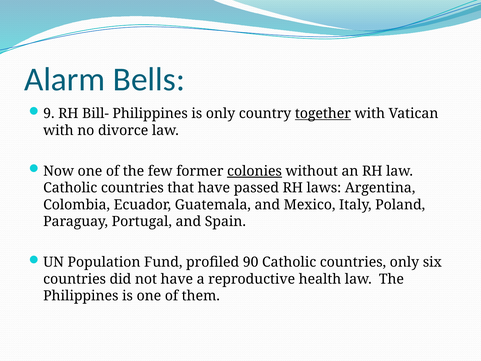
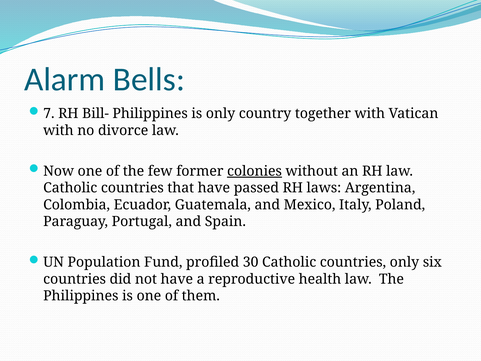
9: 9 -> 7
together underline: present -> none
90: 90 -> 30
